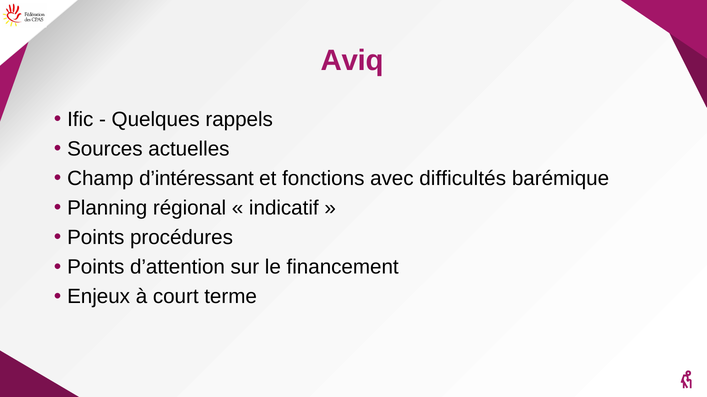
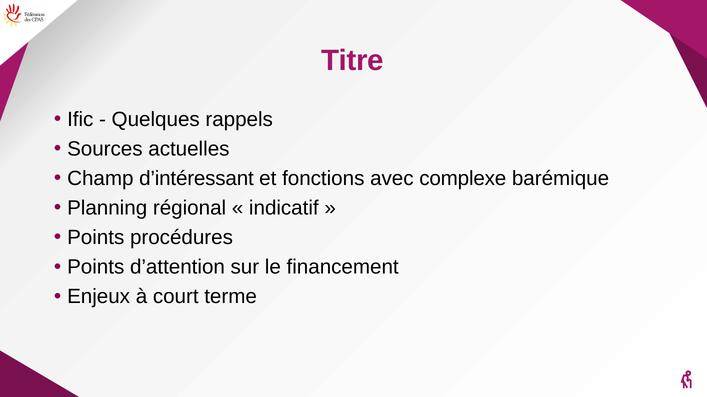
Aviq: Aviq -> Titre
difficultés: difficultés -> complexe
